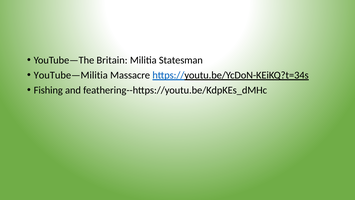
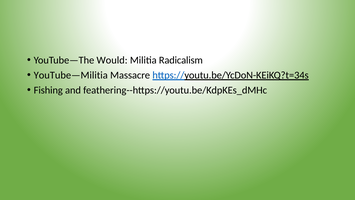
Britain: Britain -> Would
Statesman: Statesman -> Radicalism
